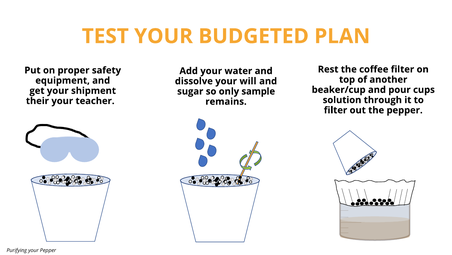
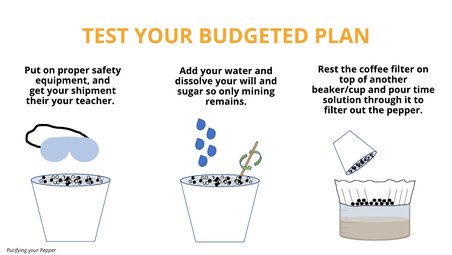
cups: cups -> time
sample: sample -> mining
